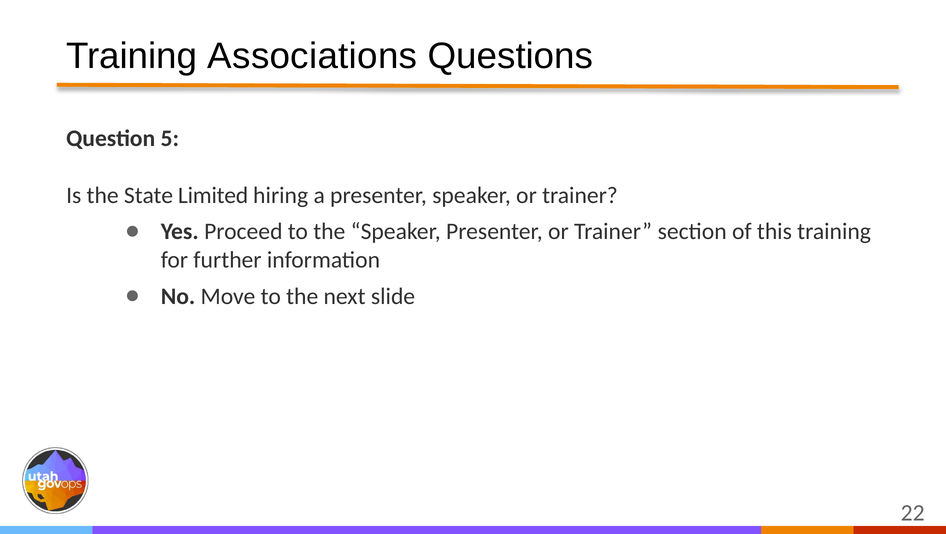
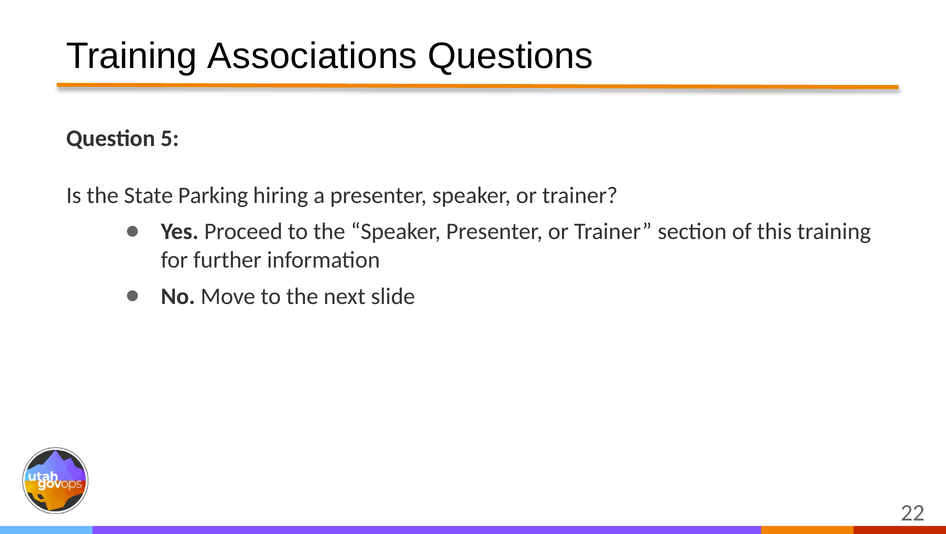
Limited: Limited -> Parking
